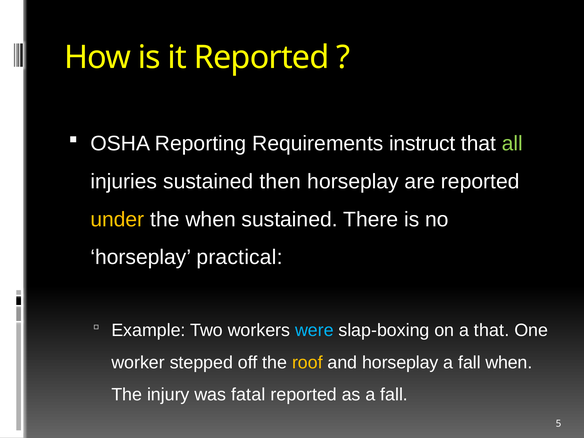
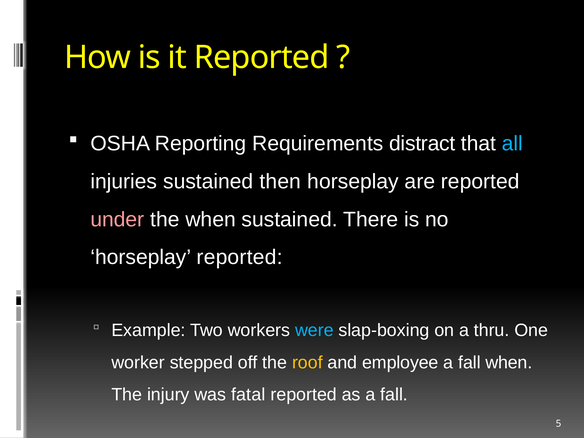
instruct: instruct -> distract
all colour: light green -> light blue
under colour: yellow -> pink
horseplay practical: practical -> reported
a that: that -> thru
and horseplay: horseplay -> employee
